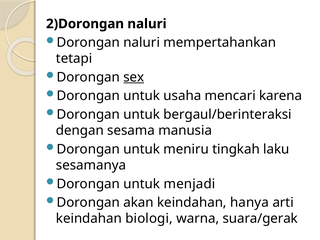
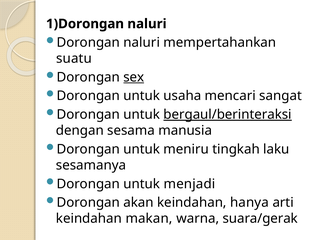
2)Dorongan: 2)Dorongan -> 1)Dorongan
tetapi: tetapi -> suatu
karena: karena -> sangat
bergaul/berinteraksi underline: none -> present
biologi: biologi -> makan
